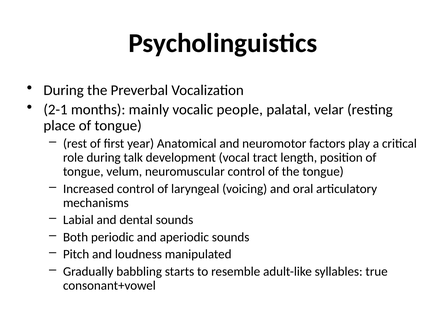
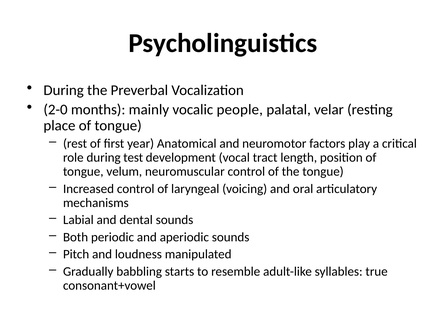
2-1: 2-1 -> 2-0
talk: talk -> test
